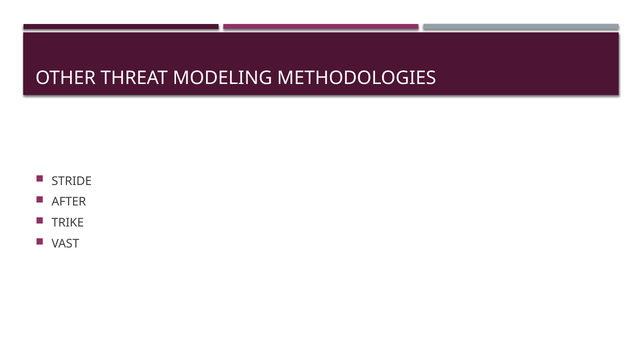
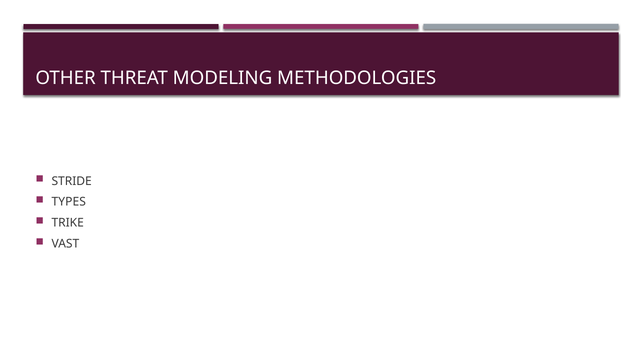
AFTER: AFTER -> TYPES
